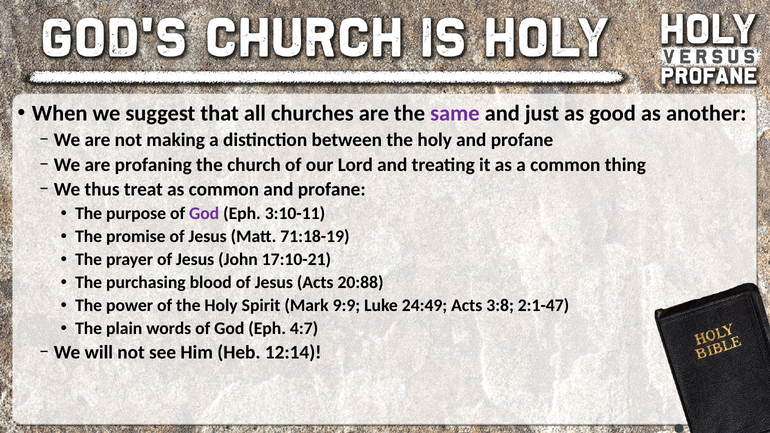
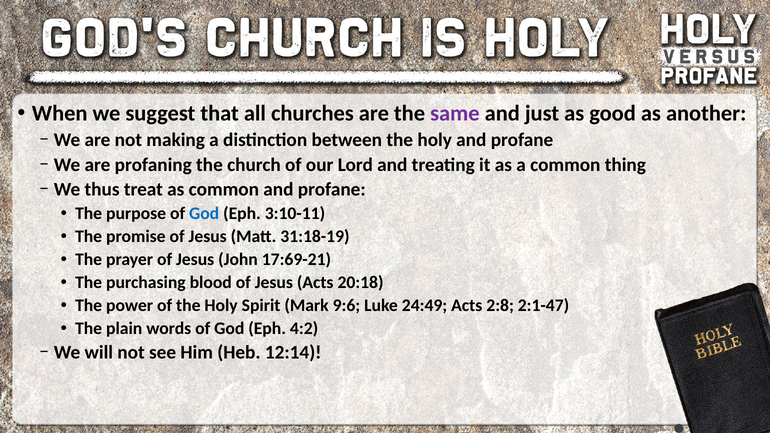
God at (204, 213) colour: purple -> blue
71:18-19: 71:18-19 -> 31:18-19
17:10-21: 17:10-21 -> 17:69-21
20:88: 20:88 -> 20:18
9:9: 9:9 -> 9:6
3:8: 3:8 -> 2:8
4:7: 4:7 -> 4:2
